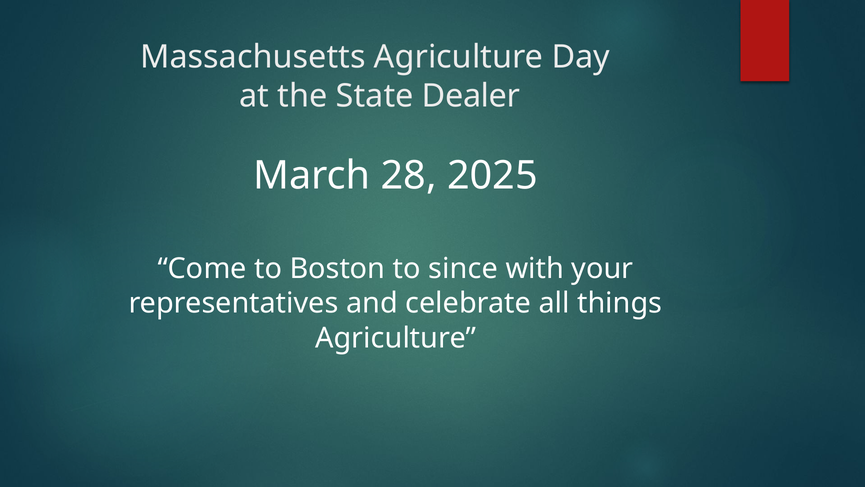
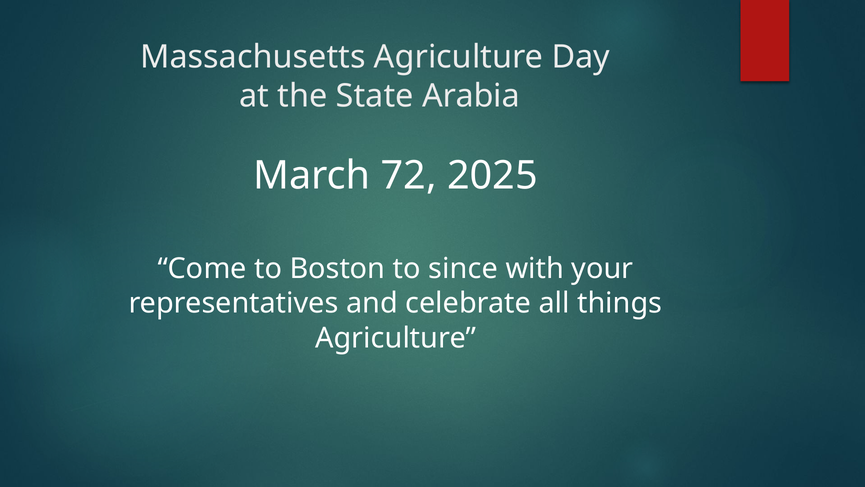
Dealer: Dealer -> Arabia
28: 28 -> 72
